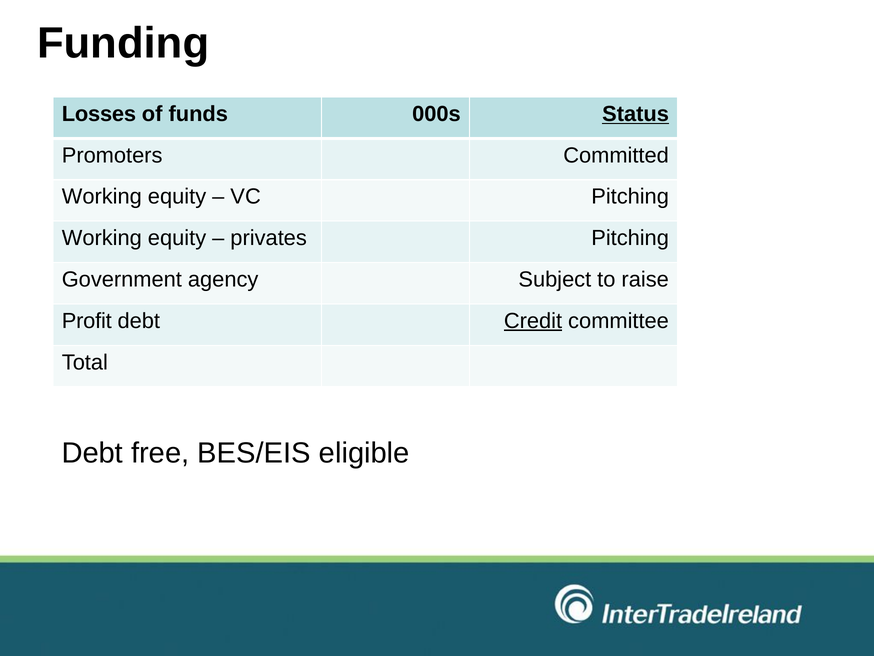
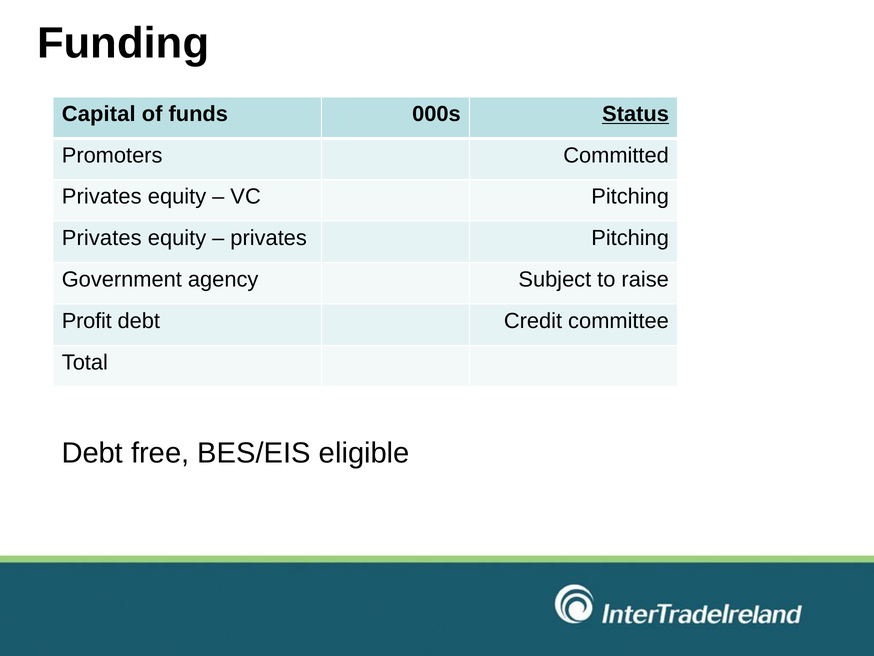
Losses: Losses -> Capital
Working at (102, 197): Working -> Privates
Working at (102, 238): Working -> Privates
Credit underline: present -> none
